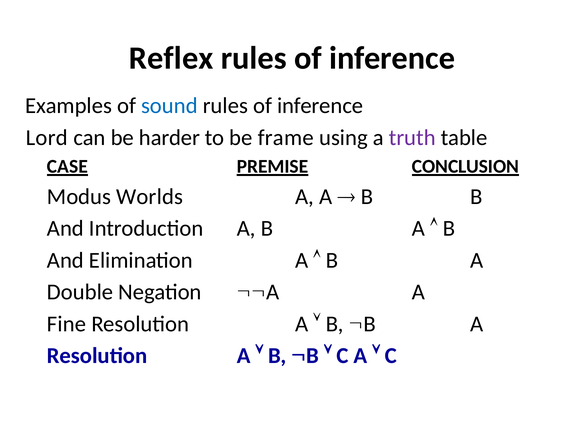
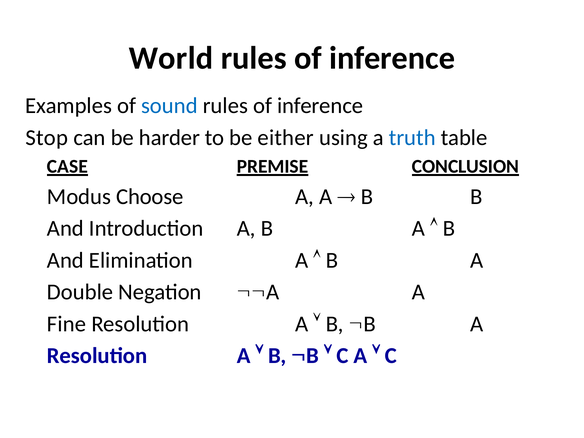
Reflex: Reflex -> World
Lord: Lord -> Stop
frame: frame -> either
truth colour: purple -> blue
Worlds: Worlds -> Choose
